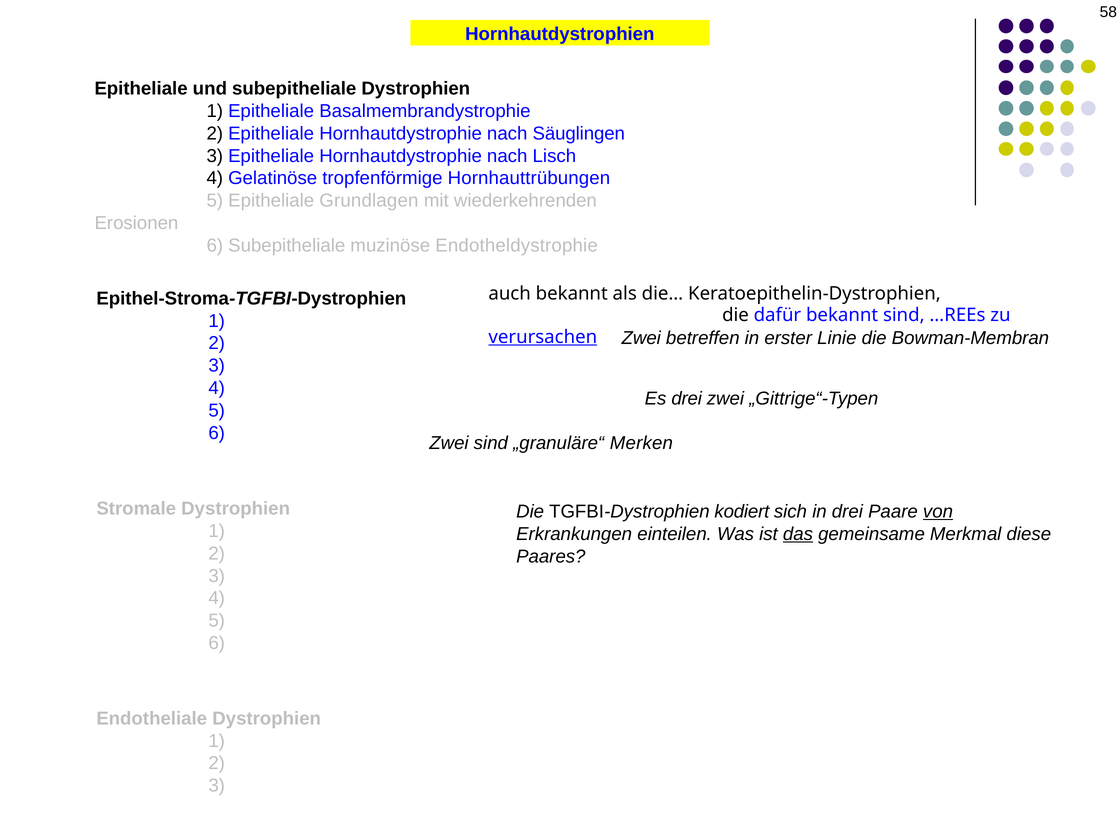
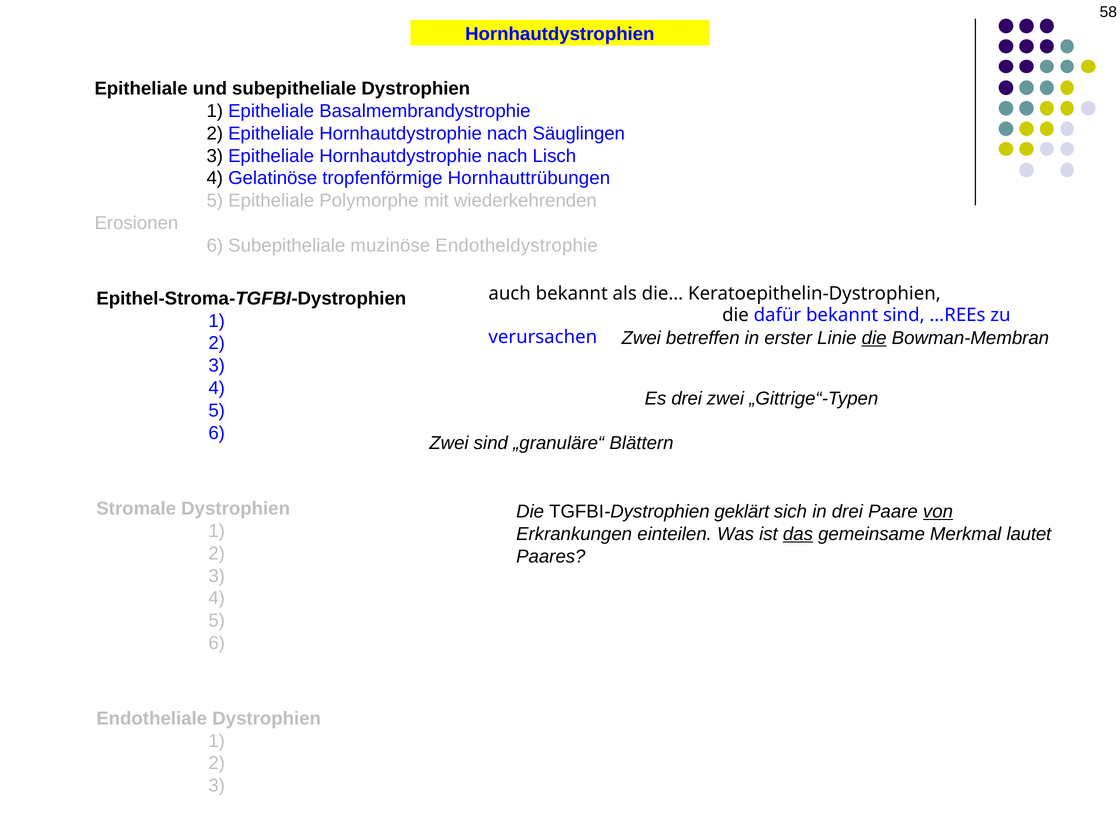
Grundlagen: Grundlagen -> Polymorphe
die at (874, 338) underline: none -> present
verursachen underline: present -> none
Merken: Merken -> Blättern
kodiert: kodiert -> geklärt
diese: diese -> lautet
